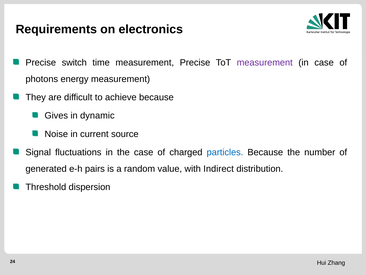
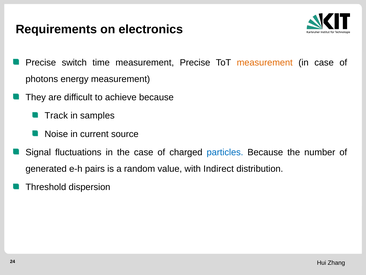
measurement at (265, 62) colour: purple -> orange
Gives: Gives -> Track
dynamic: dynamic -> samples
